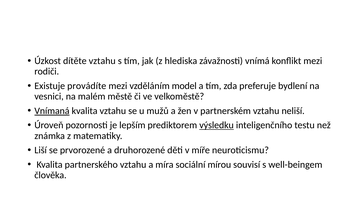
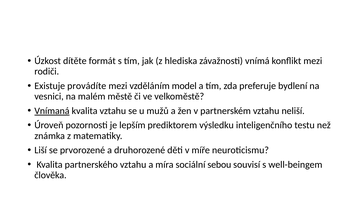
dítěte vztahu: vztahu -> formát
výsledku underline: present -> none
mírou: mírou -> sebou
